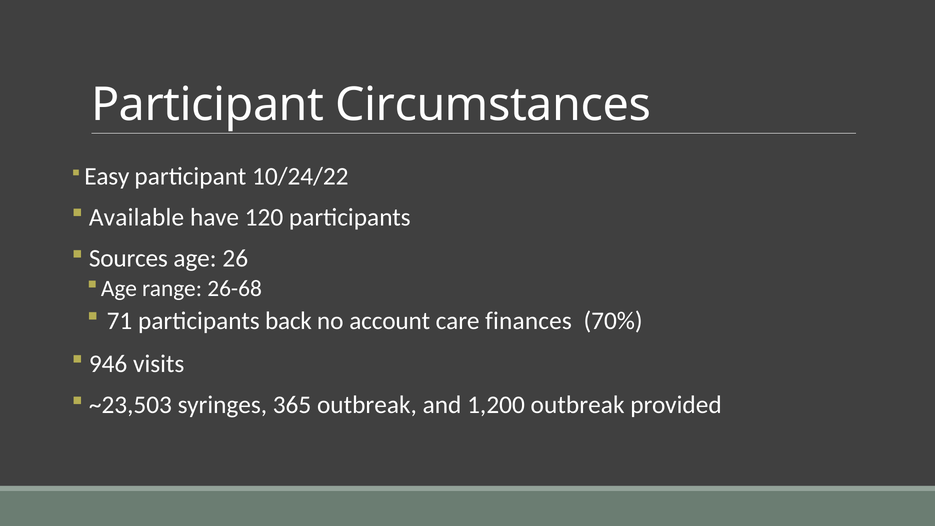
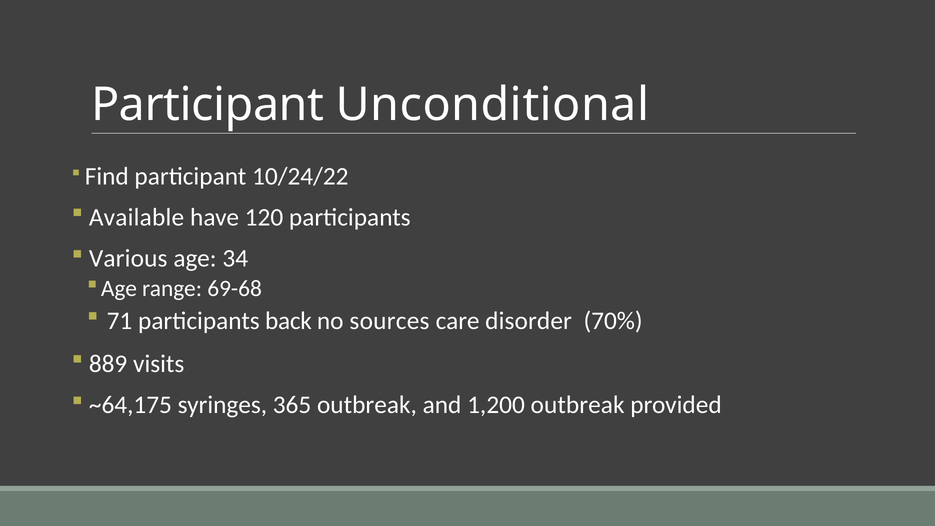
Circumstances: Circumstances -> Unconditional
Easy: Easy -> Find
Sources: Sources -> Various
26: 26 -> 34
26-68: 26-68 -> 69-68
account: account -> sources
finances: finances -> disorder
946: 946 -> 889
~23,503: ~23,503 -> ~64,175
